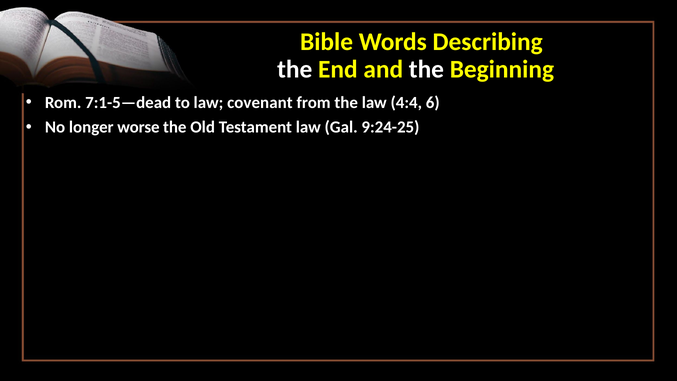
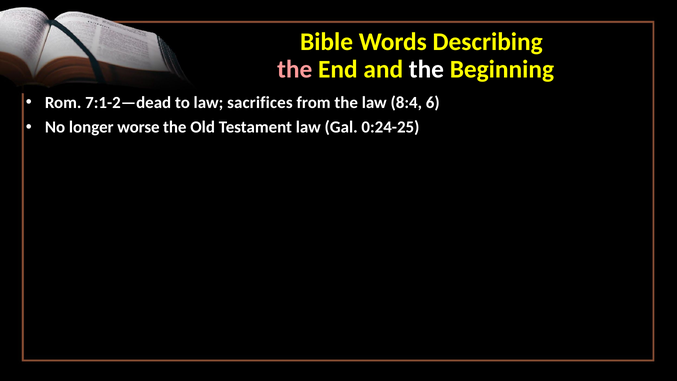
the at (295, 69) colour: white -> pink
7:1-5—dead: 7:1-5—dead -> 7:1-2—dead
covenant: covenant -> sacrifices
4:4: 4:4 -> 8:4
9:24-25: 9:24-25 -> 0:24-25
